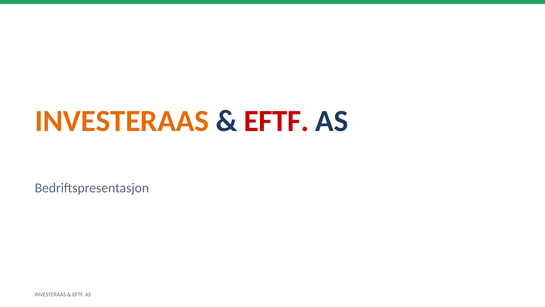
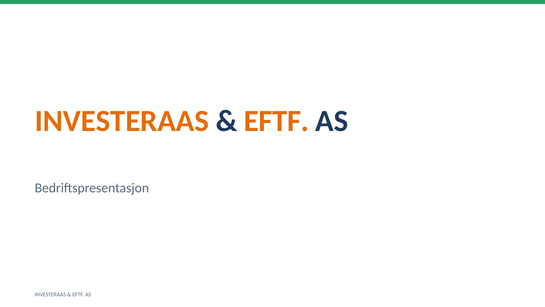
EFTF at (276, 121) colour: red -> orange
